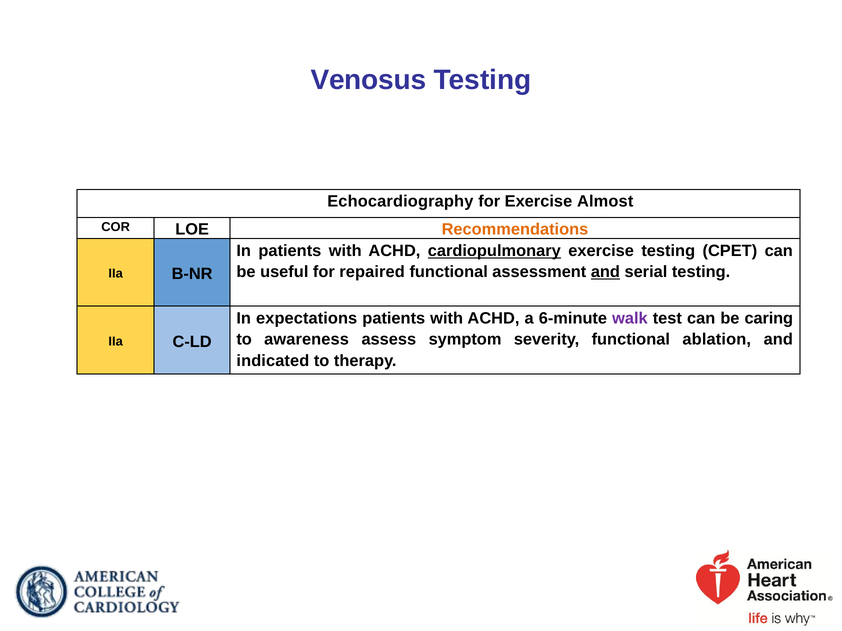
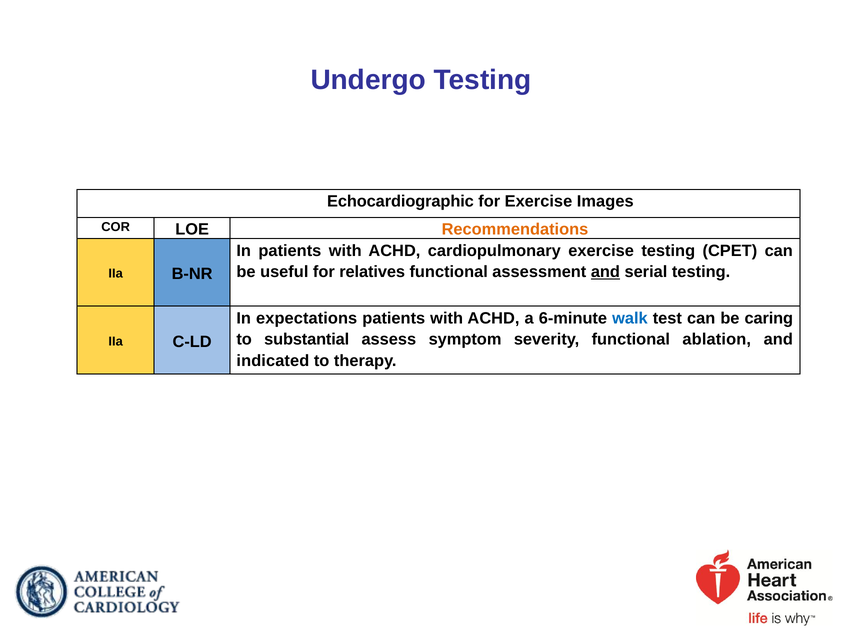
Venosus: Venosus -> Undergo
Echocardiography: Echocardiography -> Echocardiographic
Almost: Almost -> Images
cardiopulmonary underline: present -> none
repaired: repaired -> relatives
walk colour: purple -> blue
awareness: awareness -> substantial
